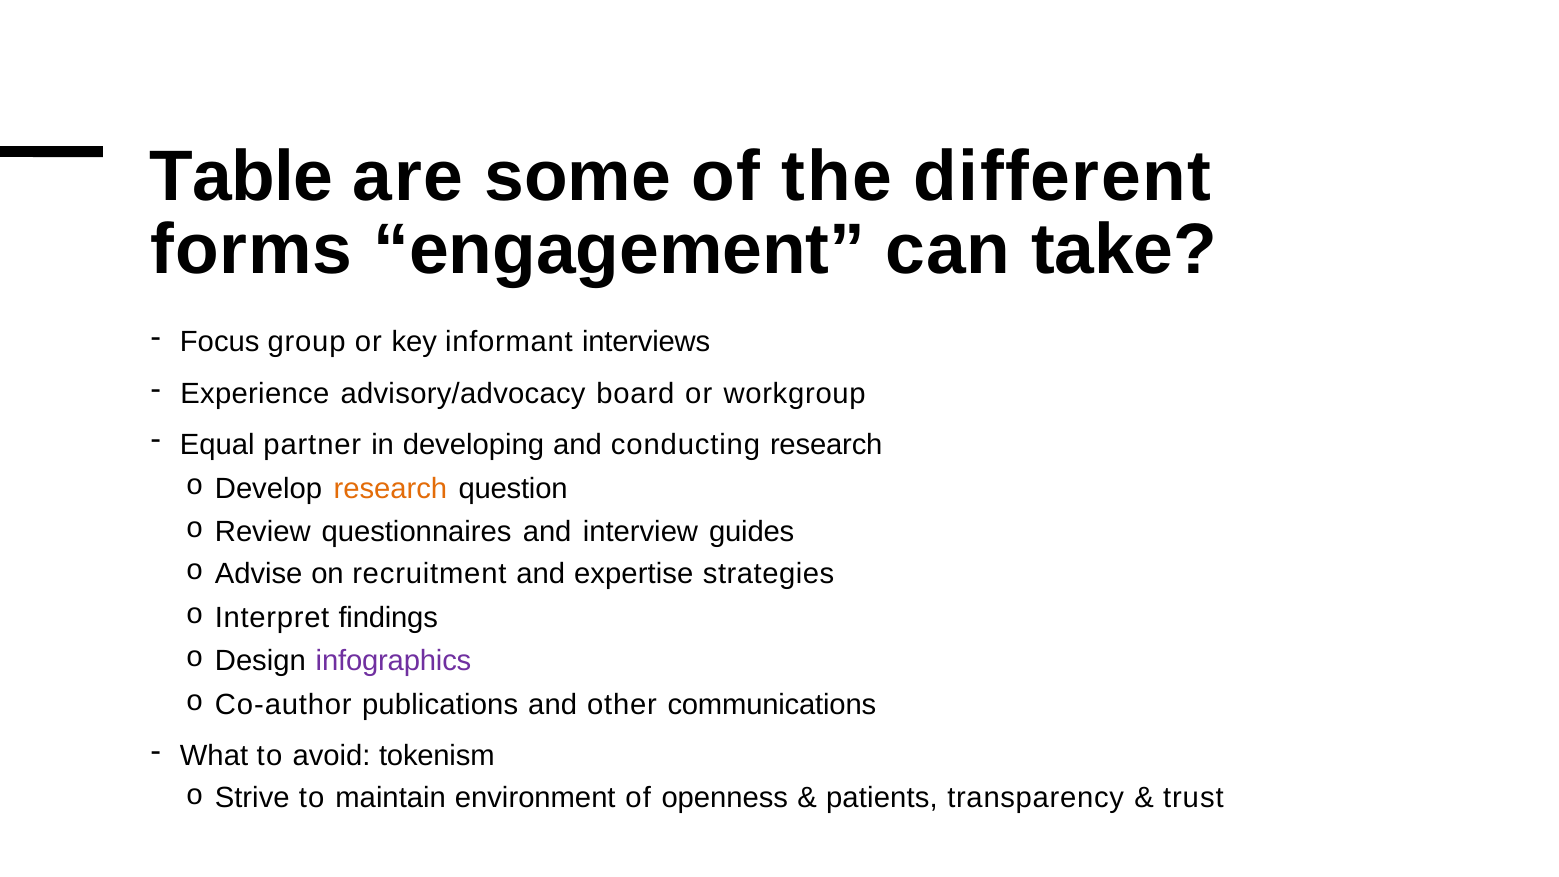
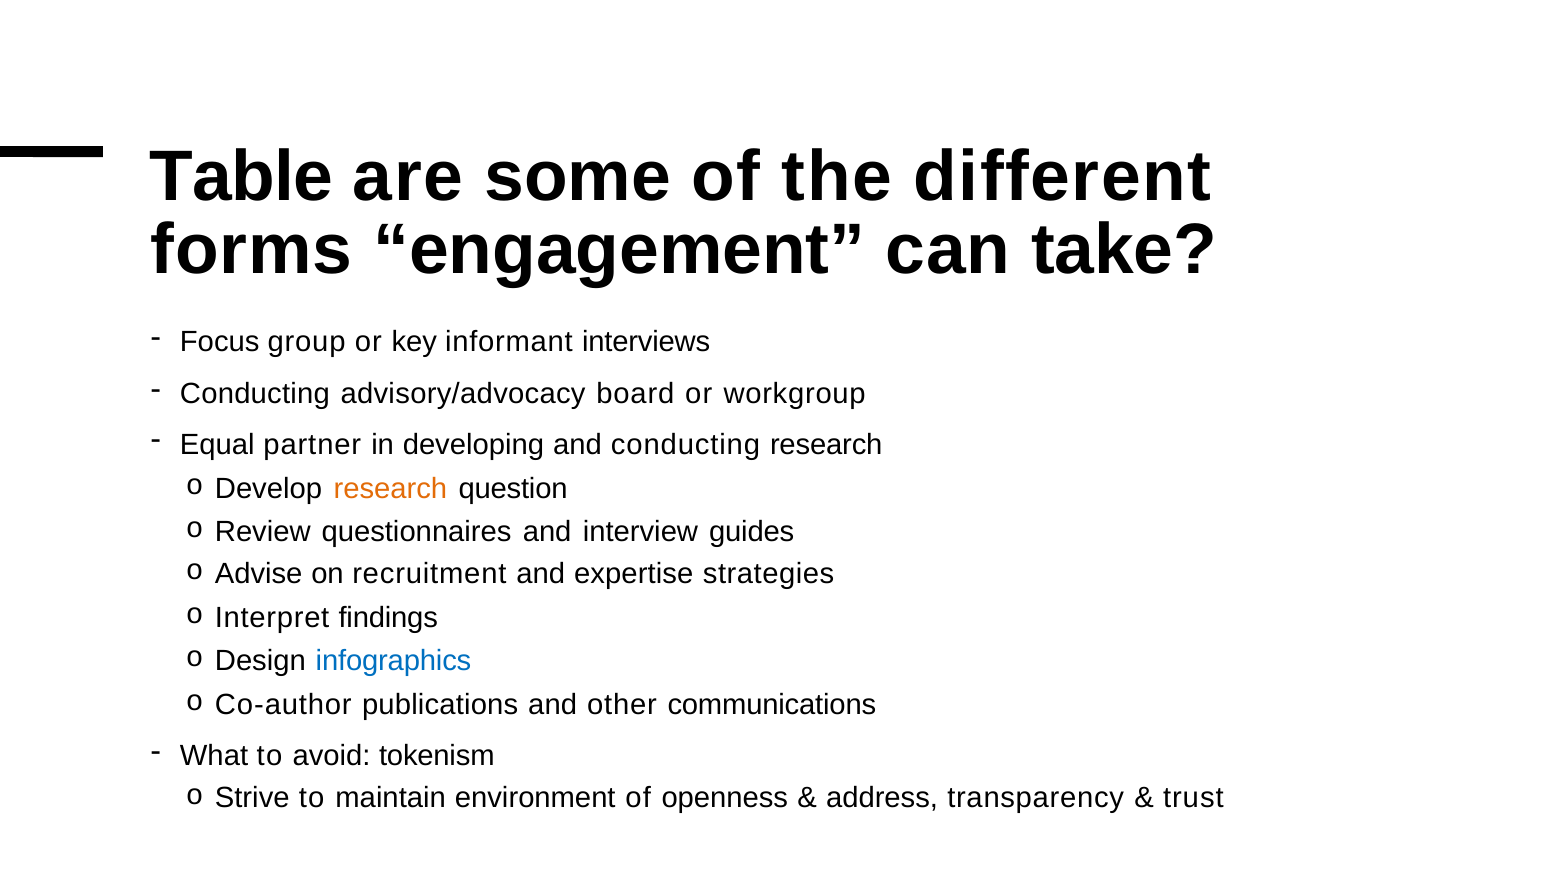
Experience at (255, 394): Experience -> Conducting
infographics colour: purple -> blue
patients: patients -> address
